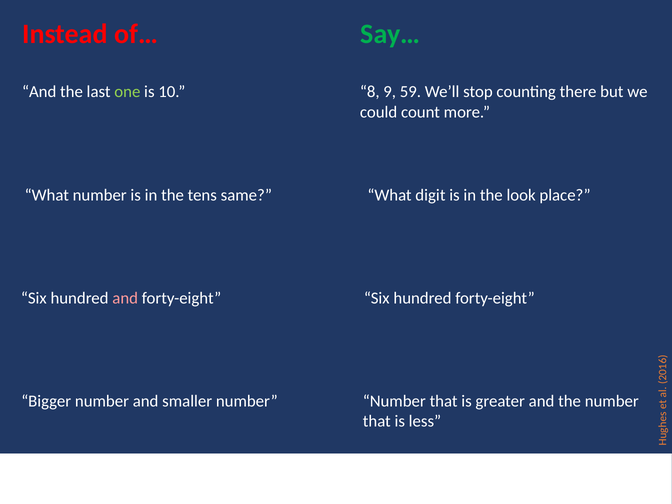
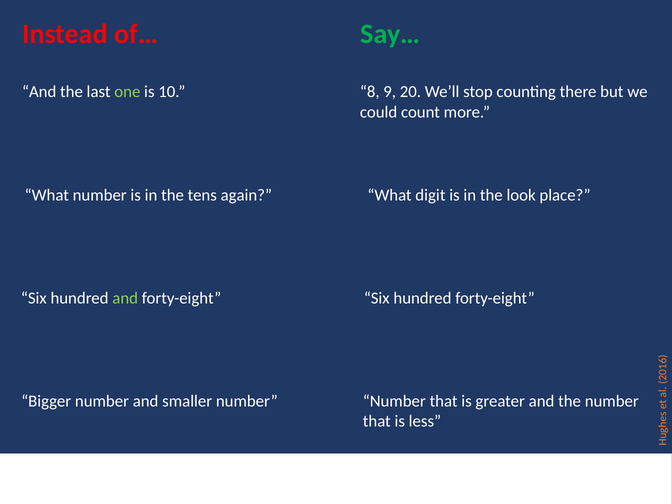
59: 59 -> 20
same: same -> again
and at (125, 298) colour: pink -> light green
